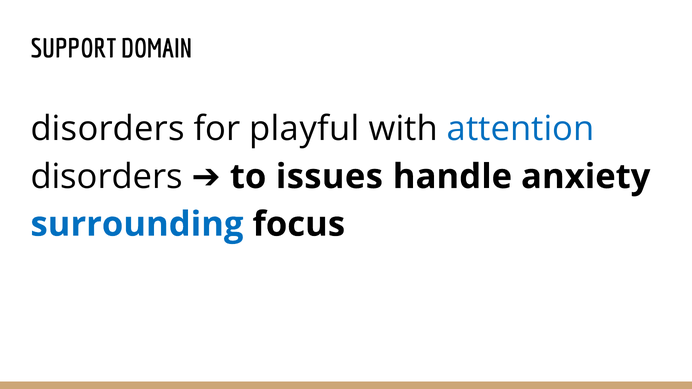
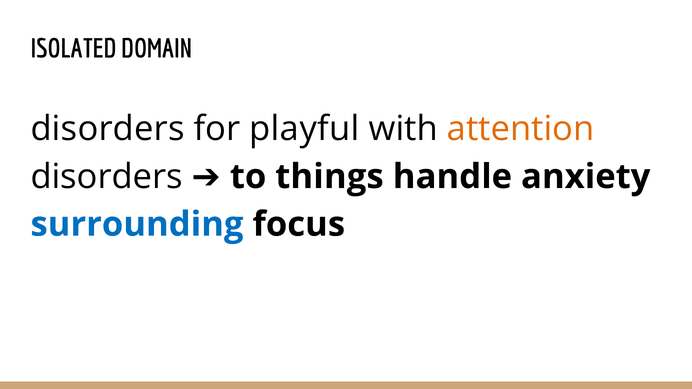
SUPPORT: SUPPORT -> ISOLATED
attention colour: blue -> orange
issues: issues -> things
